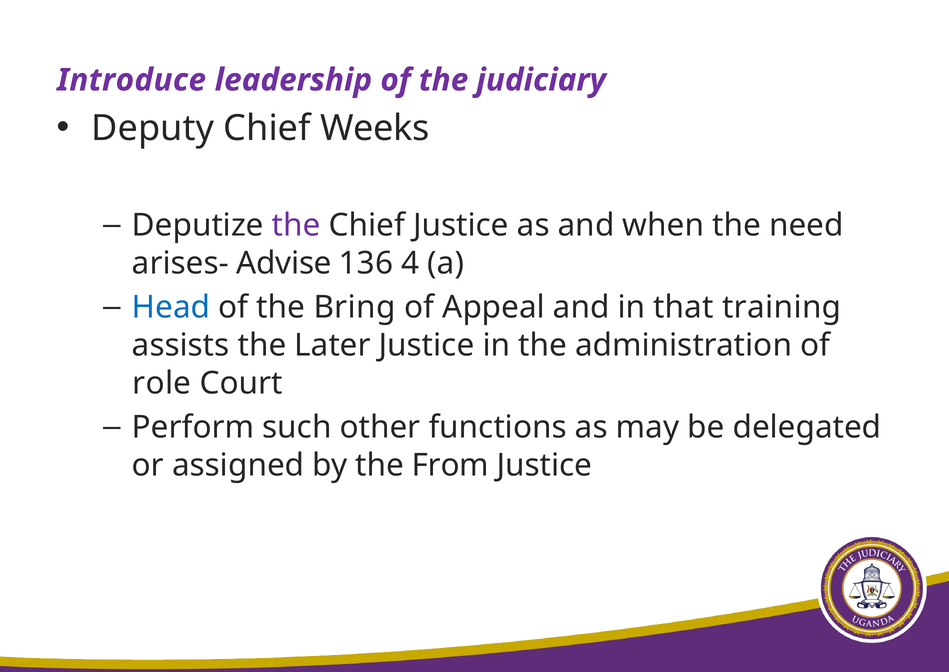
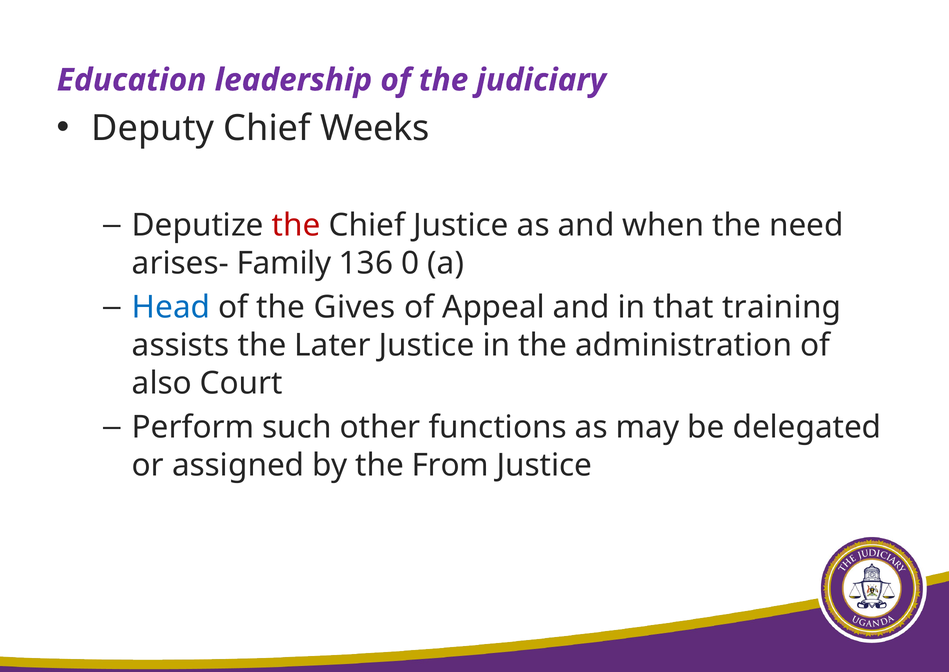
Introduce: Introduce -> Education
the at (296, 225) colour: purple -> red
Advise: Advise -> Family
4: 4 -> 0
Bring: Bring -> Gives
role: role -> also
